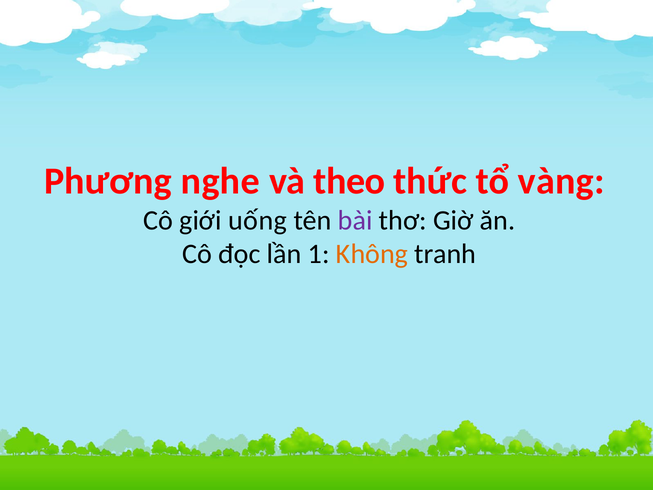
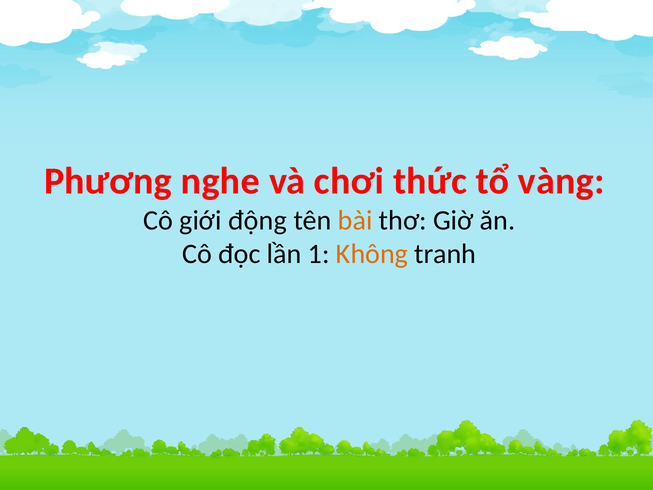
theo: theo -> chơi
uống: uống -> động
bài colour: purple -> orange
